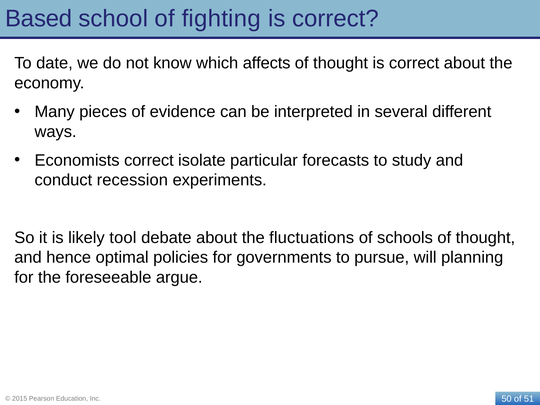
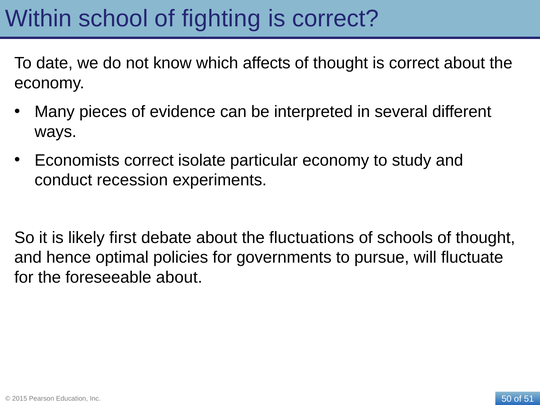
Based: Based -> Within
particular forecasts: forecasts -> economy
tool: tool -> first
planning: planning -> fluctuate
foreseeable argue: argue -> about
